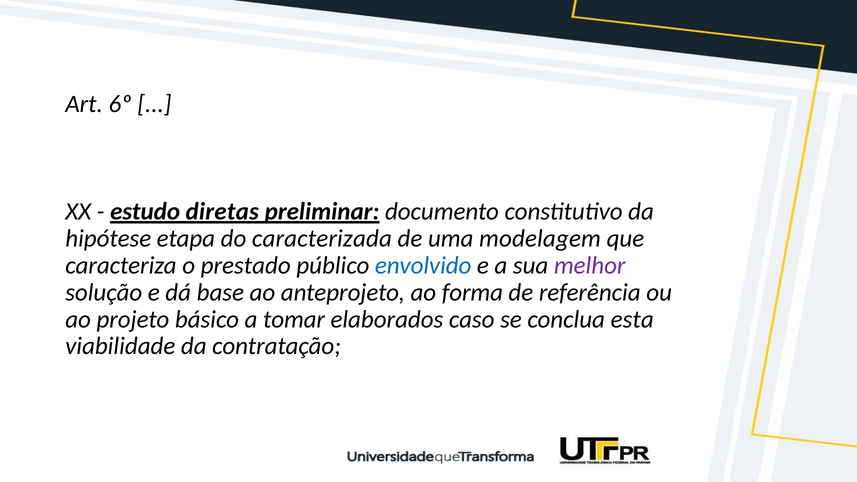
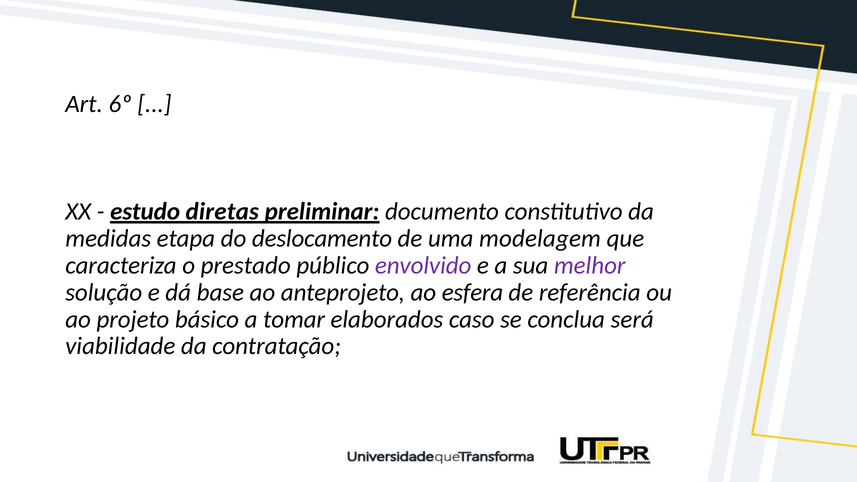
hipótese: hipótese -> medidas
caracterizada: caracterizada -> deslocamento
envolvido colour: blue -> purple
forma: forma -> esfera
esta: esta -> será
